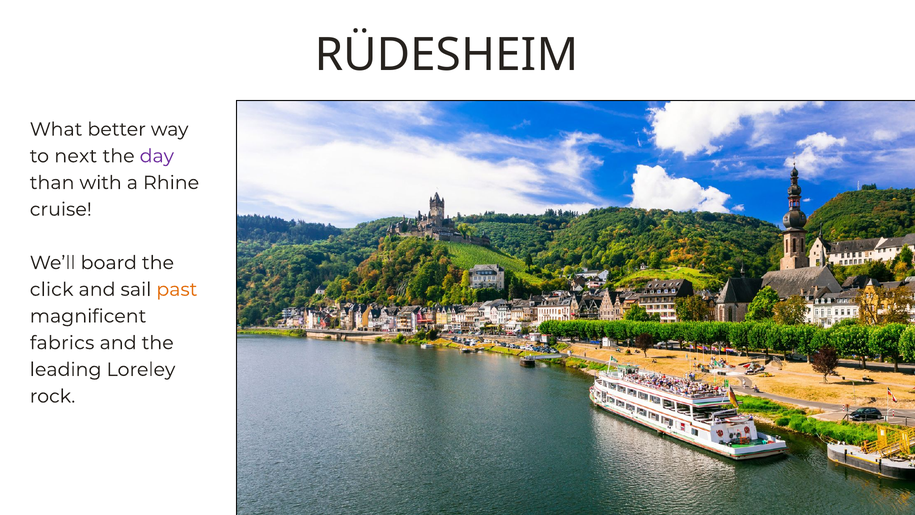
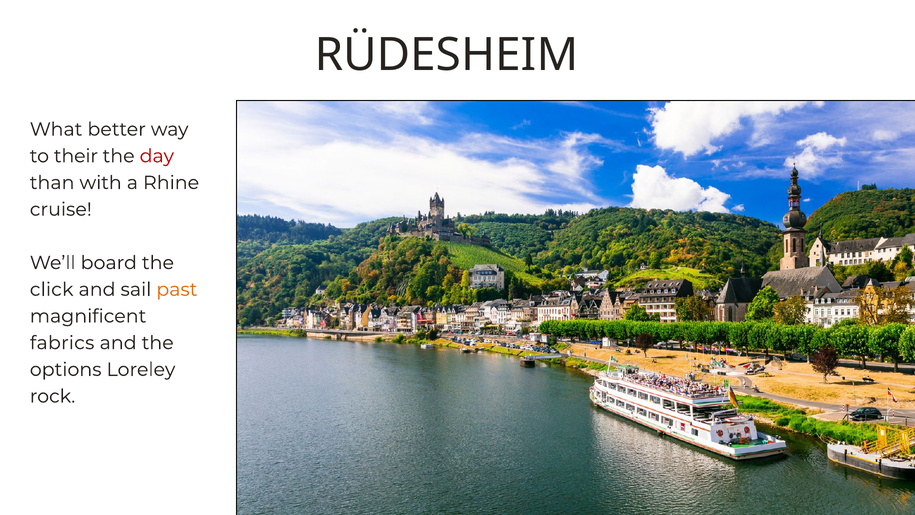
next: next -> their
day colour: purple -> red
leading: leading -> options
